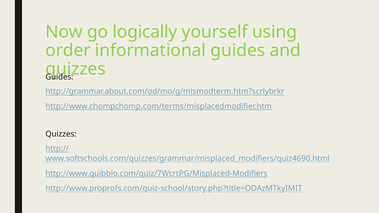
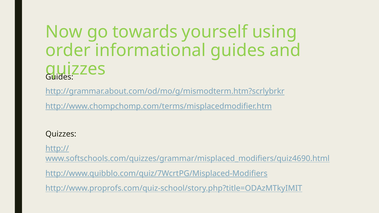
logically: logically -> towards
